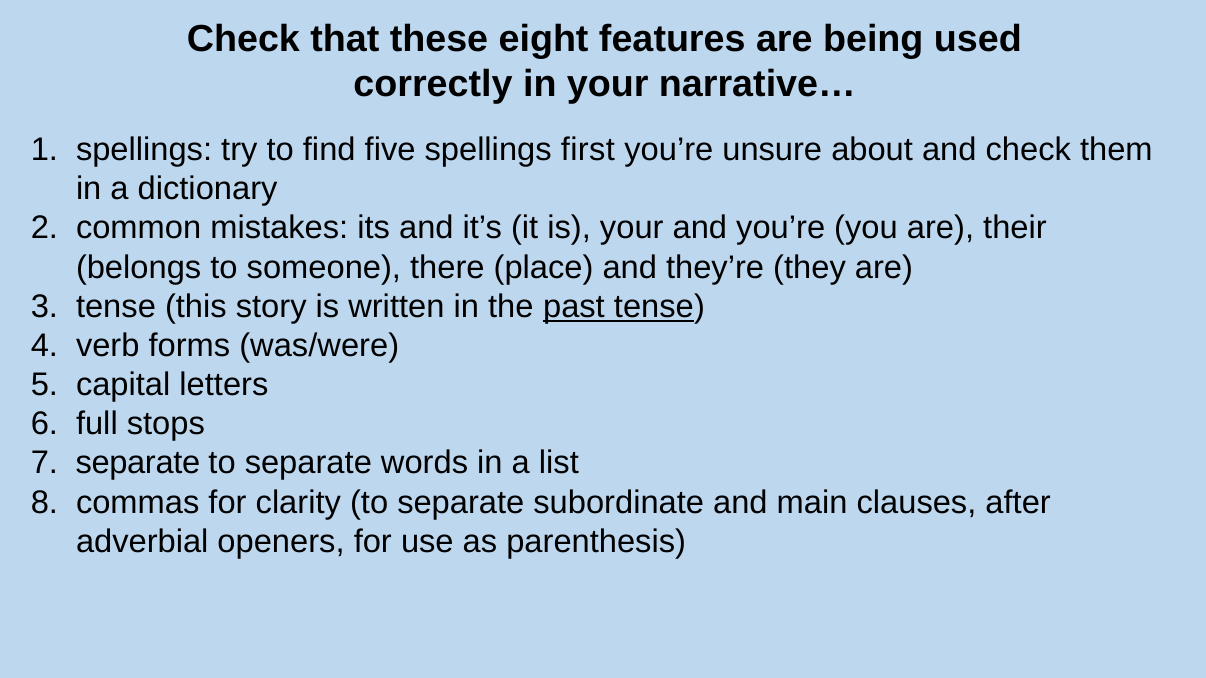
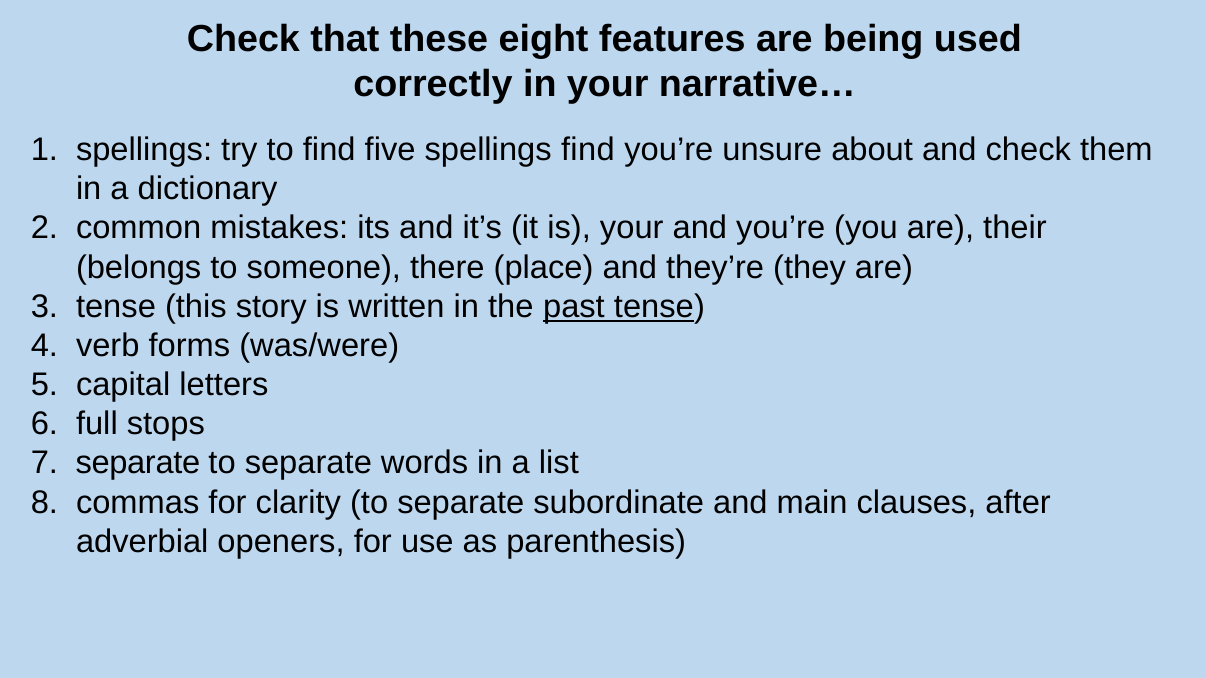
spellings first: first -> find
